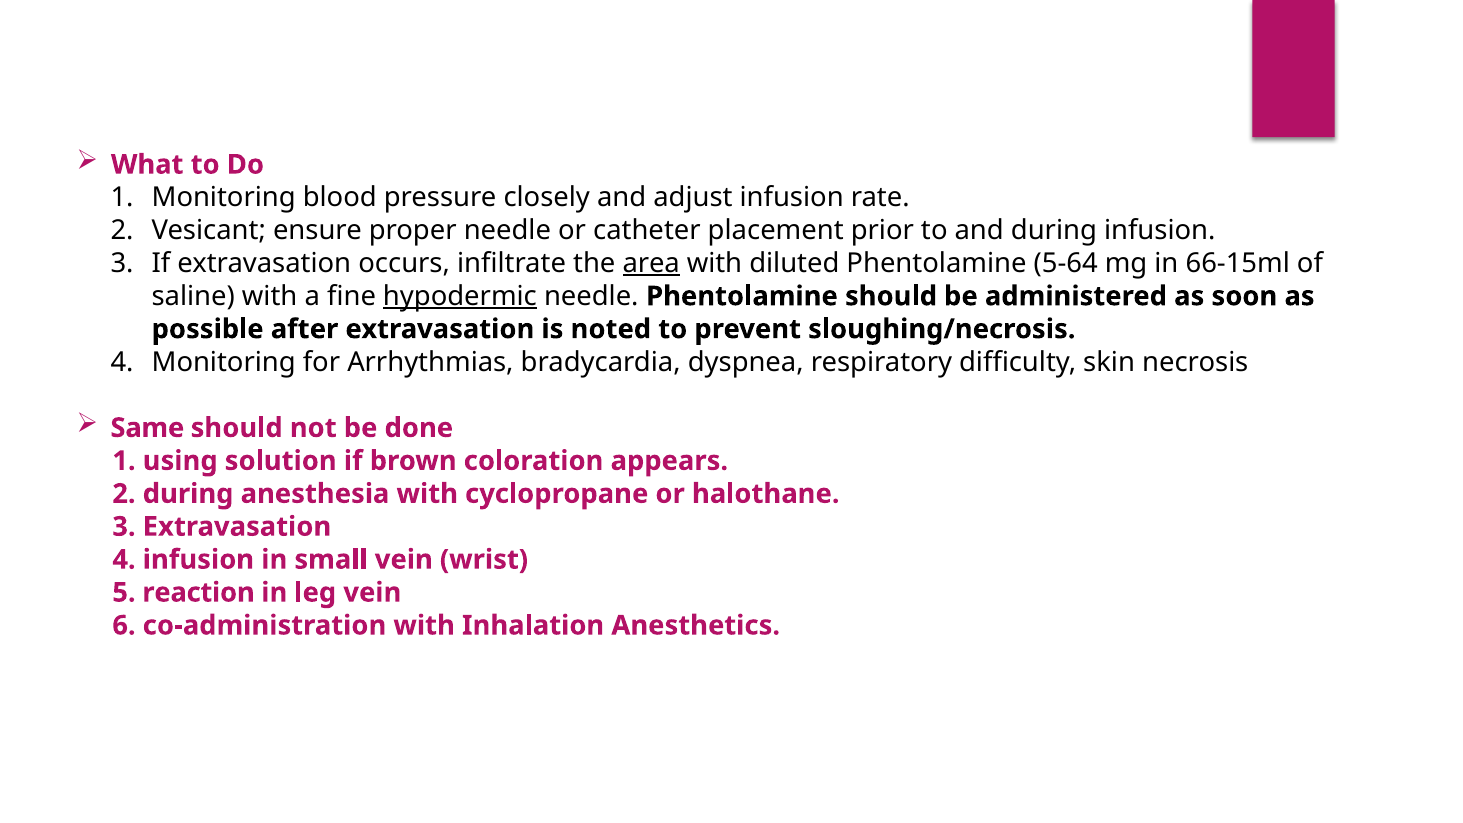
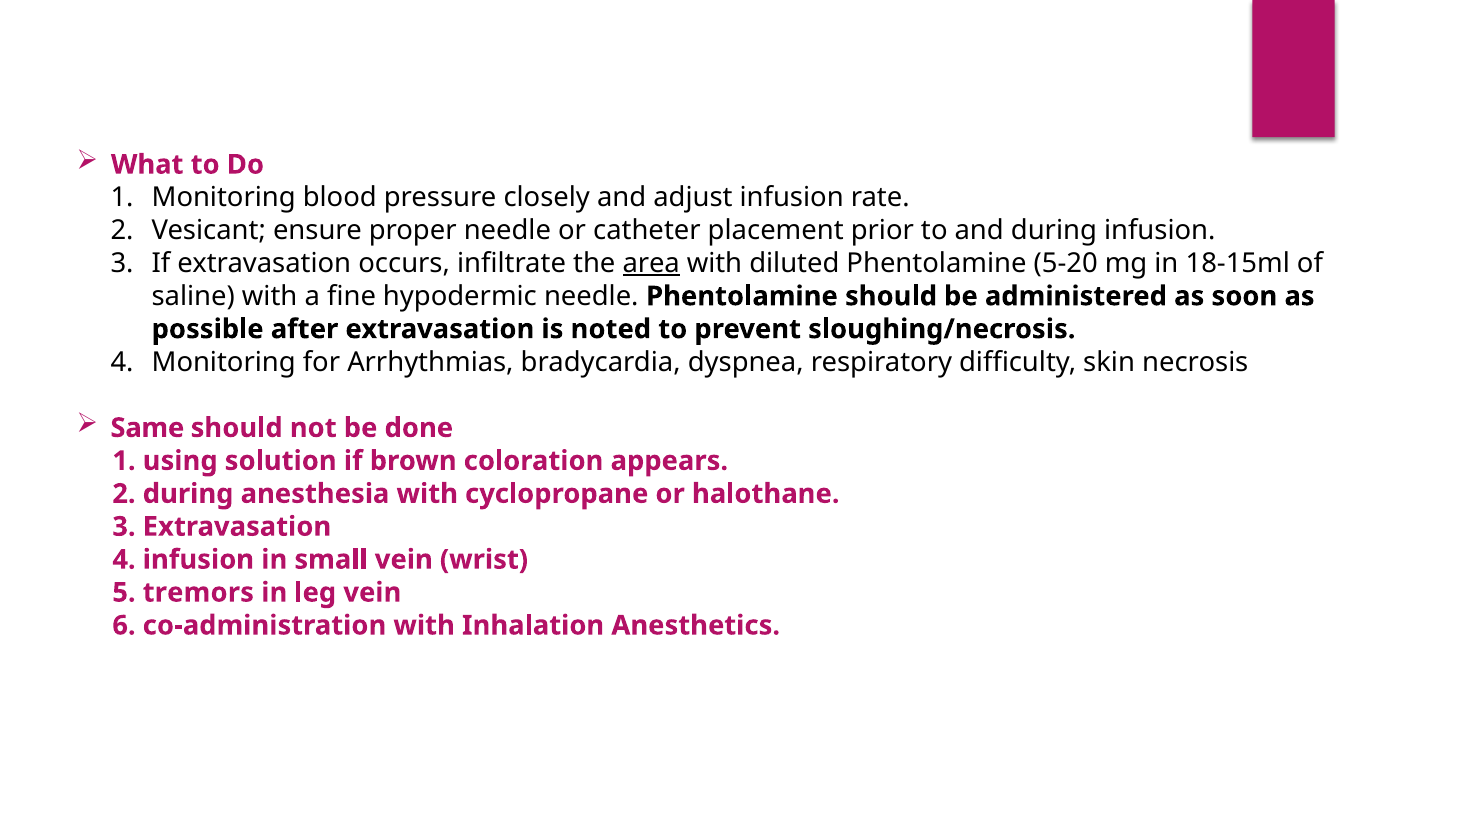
5-64: 5-64 -> 5-20
66-15ml: 66-15ml -> 18-15ml
hypodermic underline: present -> none
reaction: reaction -> tremors
